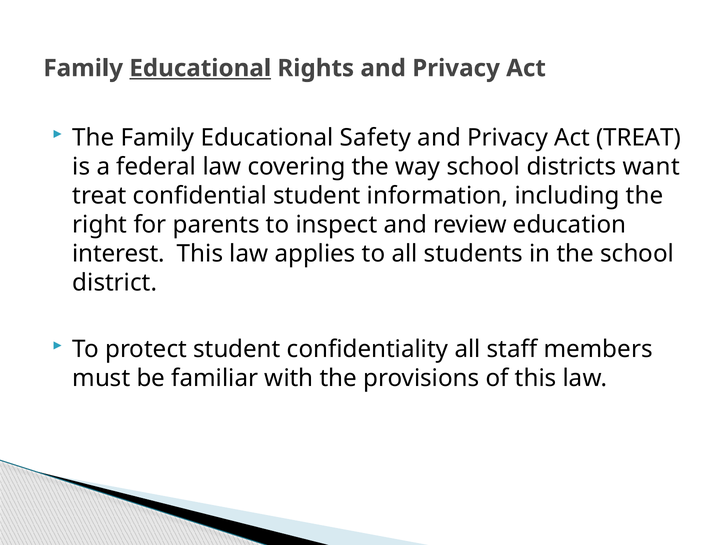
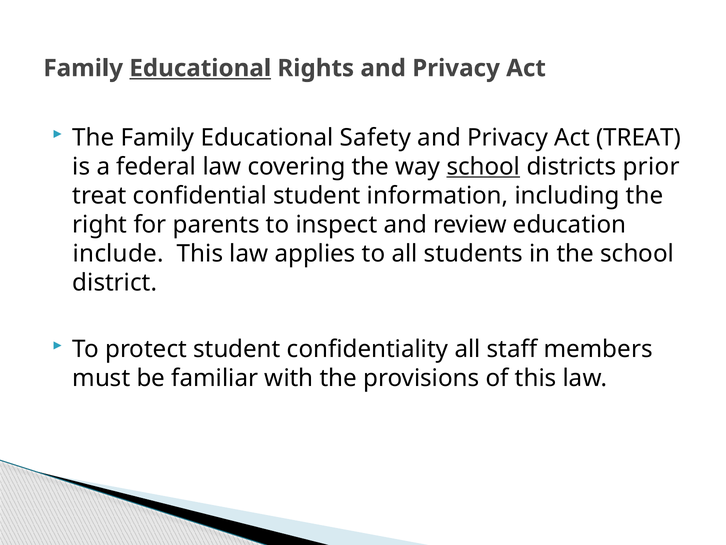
school at (483, 166) underline: none -> present
want: want -> prior
interest: interest -> include
